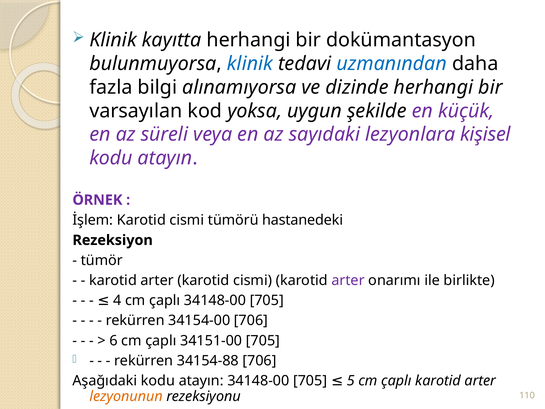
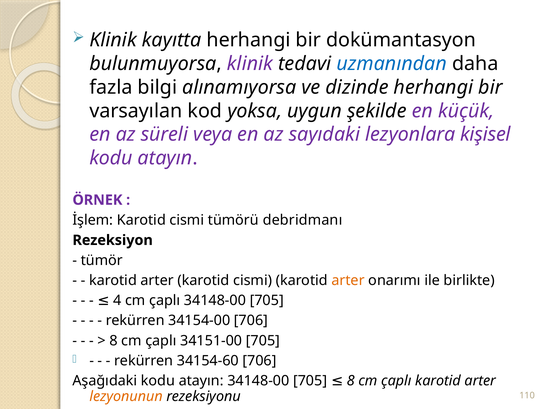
klinik at (250, 64) colour: blue -> purple
hastanedeki: hastanedeki -> debridmanı
arter at (348, 280) colour: purple -> orange
6 at (114, 340): 6 -> 8
34154-88: 34154-88 -> 34154-60
5 at (351, 381): 5 -> 8
